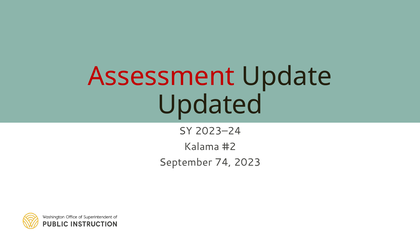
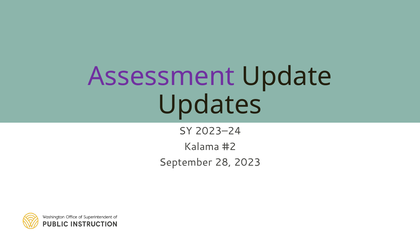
Assessment at (161, 77) colour: red -> purple
Updated: Updated -> Updates
74: 74 -> 28
